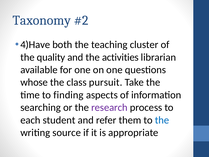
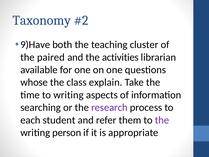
4)Have: 4)Have -> 9)Have
quality: quality -> paired
pursuit: pursuit -> explain
to finding: finding -> writing
the at (162, 120) colour: blue -> purple
source: source -> person
